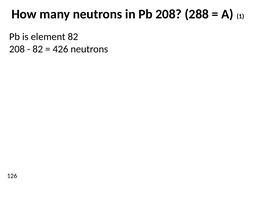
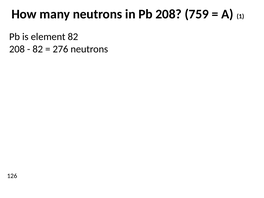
288: 288 -> 759
426: 426 -> 276
